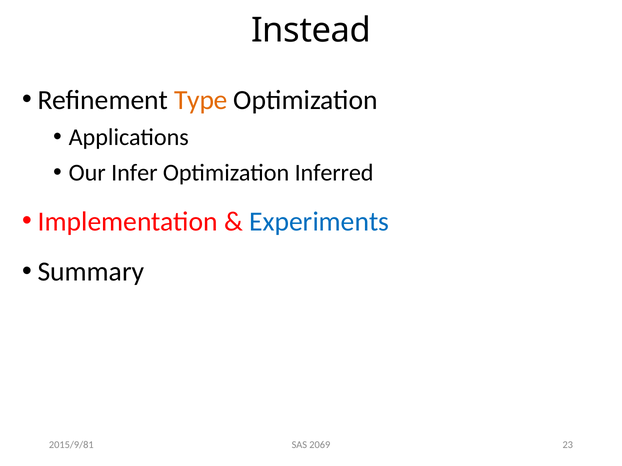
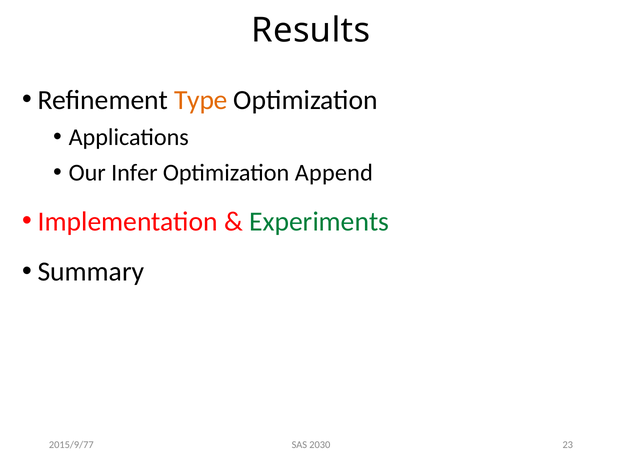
Instead: Instead -> Results
Inferred: Inferred -> Append
Experiments colour: blue -> green
2069: 2069 -> 2030
2015/9/81: 2015/9/81 -> 2015/9/77
